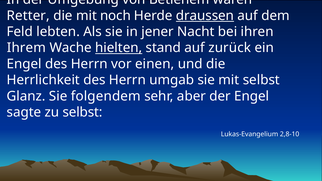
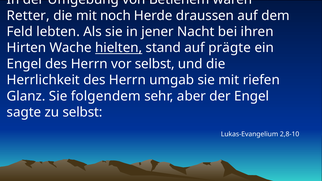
draussen underline: present -> none
Ihrem: Ihrem -> Hirten
zurück: zurück -> prägte
vor einen: einen -> selbst
mit selbst: selbst -> riefen
